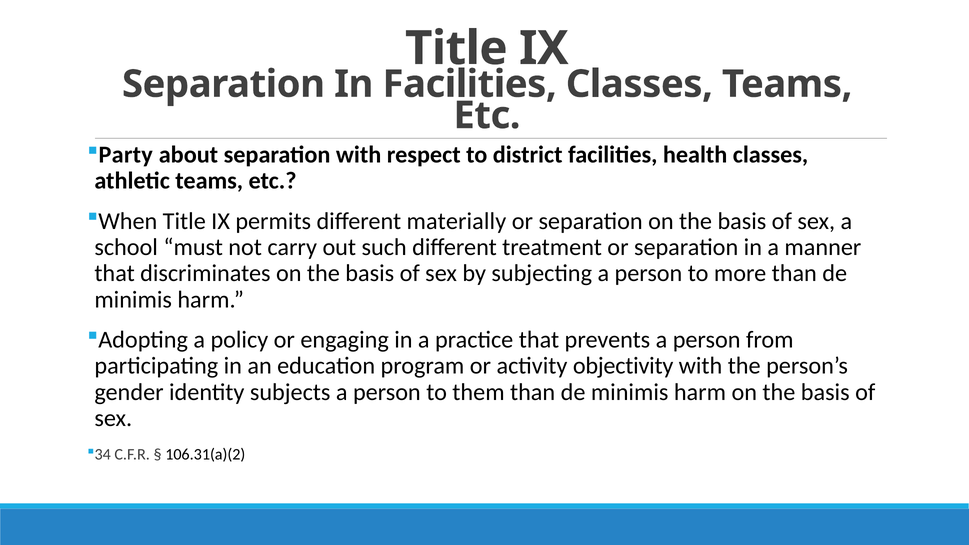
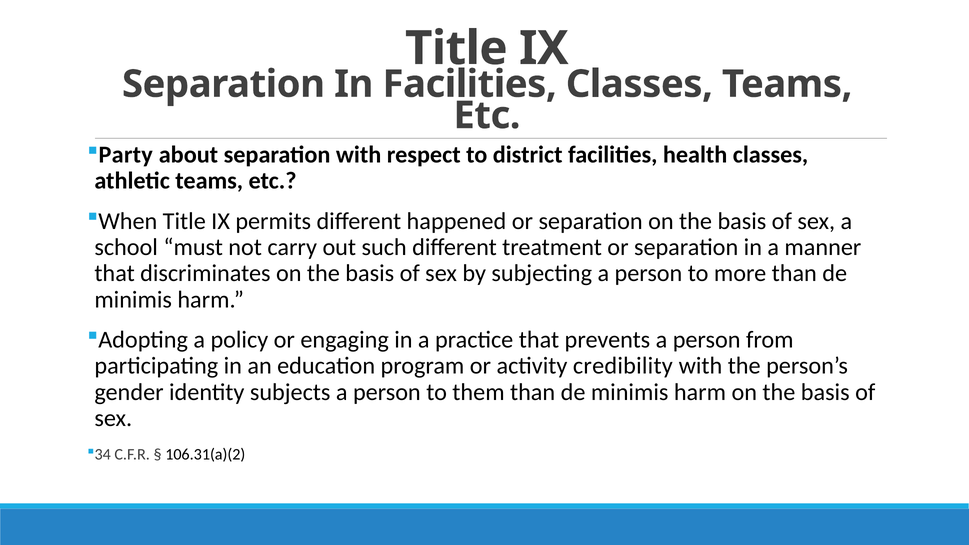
materially: materially -> happened
objectivity: objectivity -> credibility
